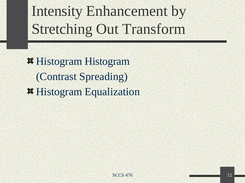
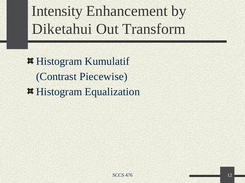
Stretching: Stretching -> Diketahui
Histogram Histogram: Histogram -> Kumulatif
Spreading: Spreading -> Piecewise
